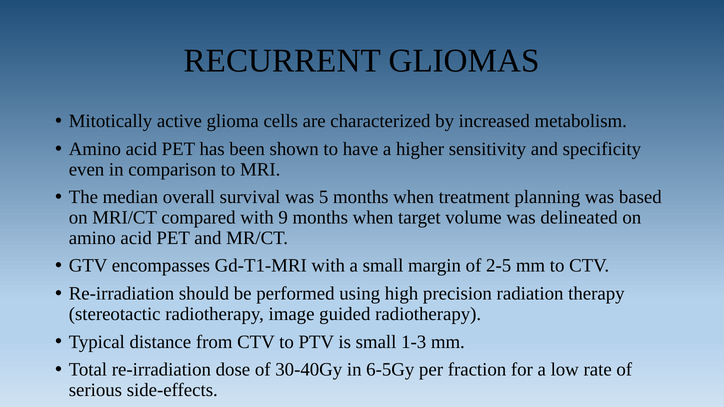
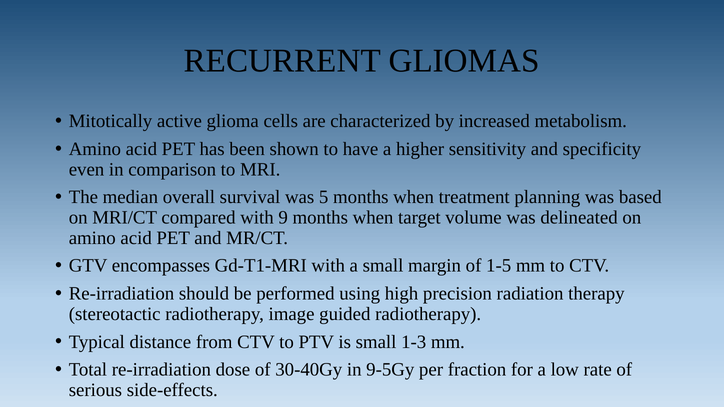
2-5: 2-5 -> 1-5
6-5Gy: 6-5Gy -> 9-5Gy
